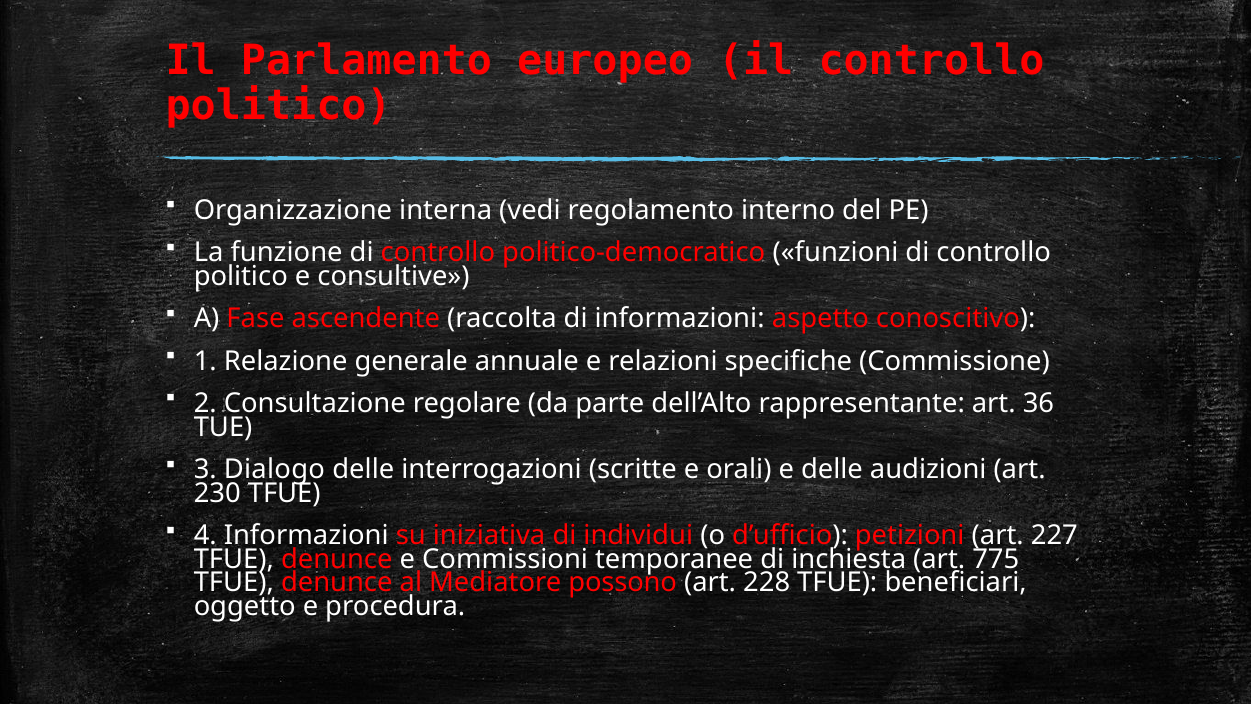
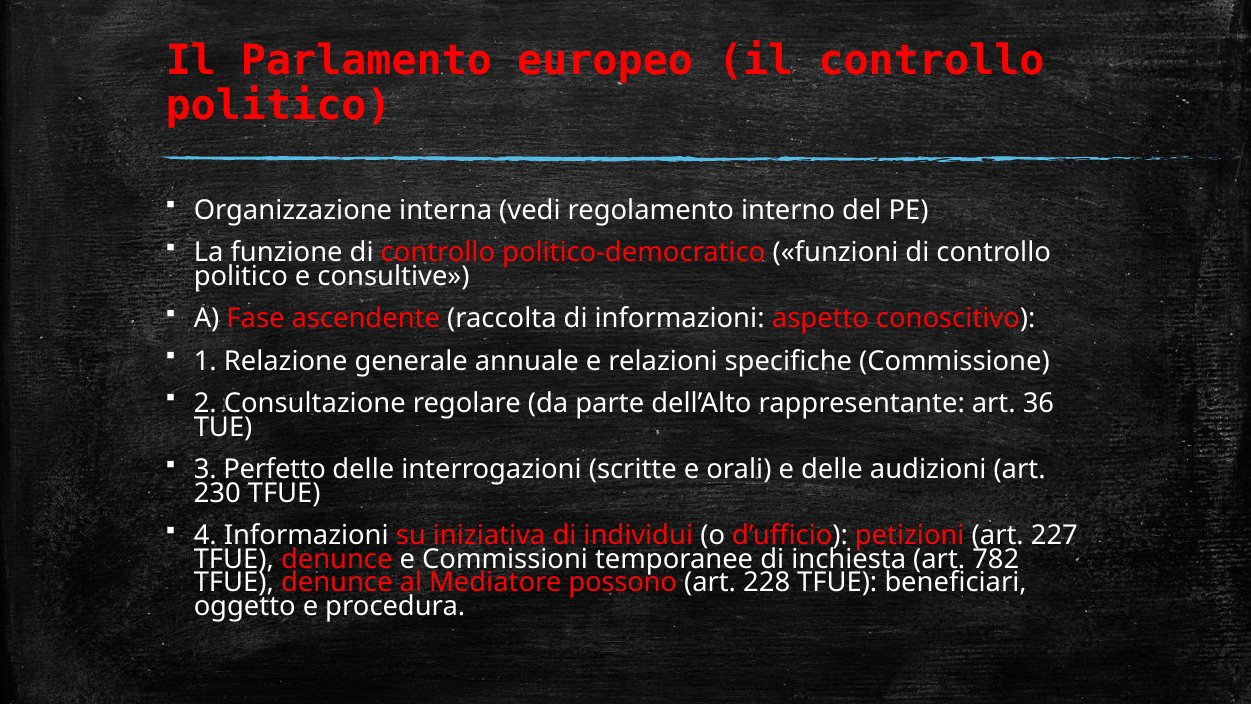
Dialogo: Dialogo -> Perfetto
775: 775 -> 782
